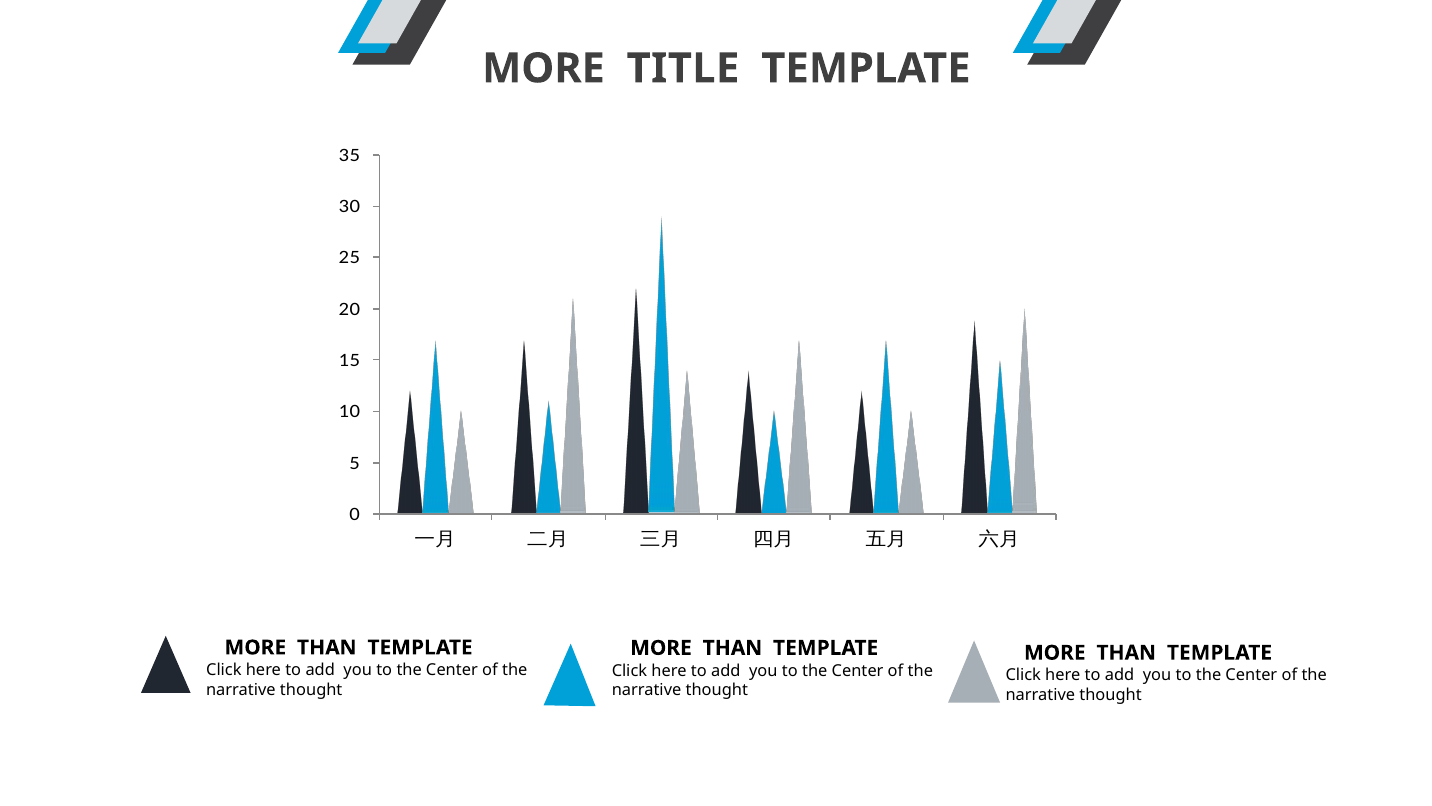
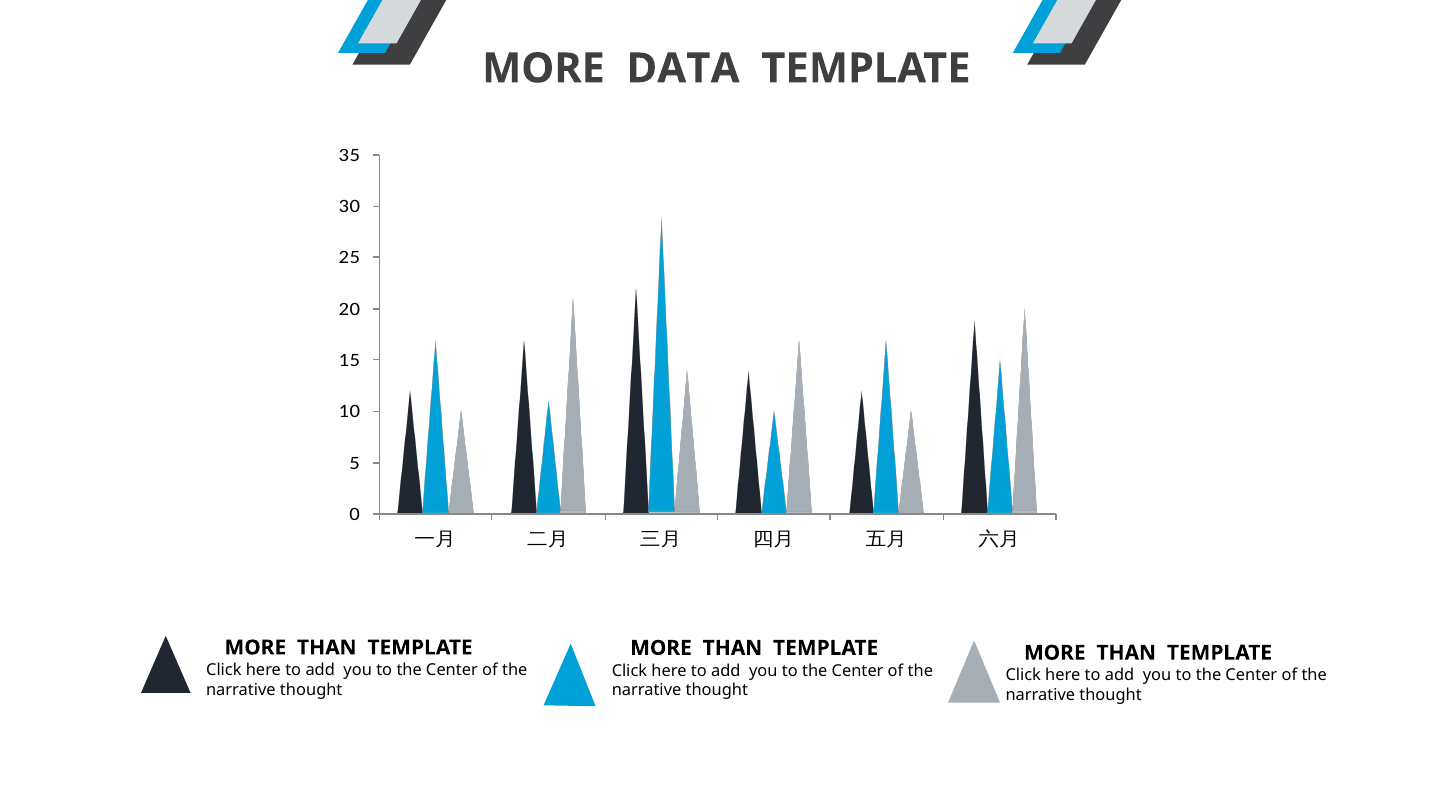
TITLE: TITLE -> DATA
